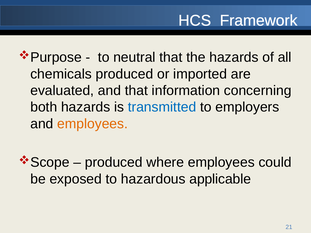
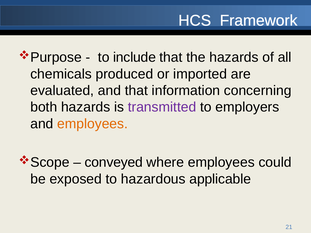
neutral: neutral -> include
transmitted colour: blue -> purple
produced at (114, 163): produced -> conveyed
